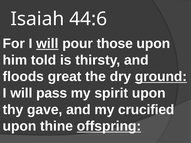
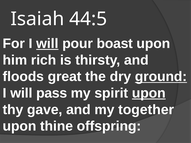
44:6: 44:6 -> 44:5
those: those -> boast
told: told -> rich
upon at (149, 93) underline: none -> present
crucified: crucified -> together
offspring underline: present -> none
